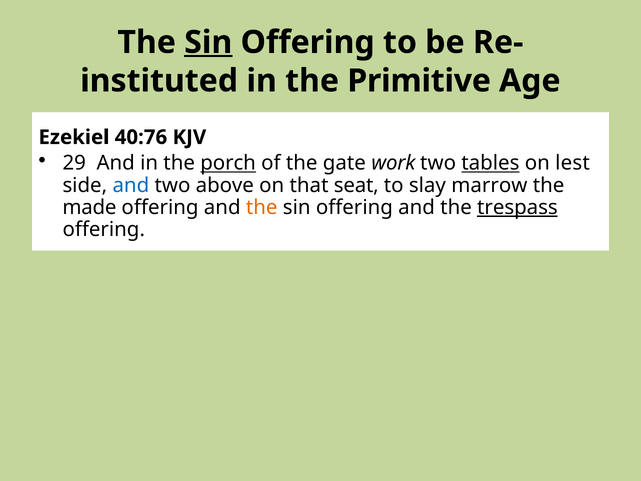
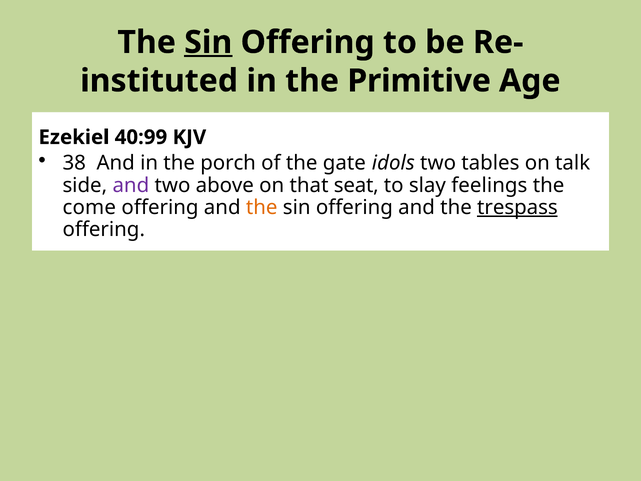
40:76: 40:76 -> 40:99
29: 29 -> 38
porch underline: present -> none
work: work -> idols
tables underline: present -> none
lest: lest -> talk
and at (131, 185) colour: blue -> purple
marrow: marrow -> feelings
made: made -> come
